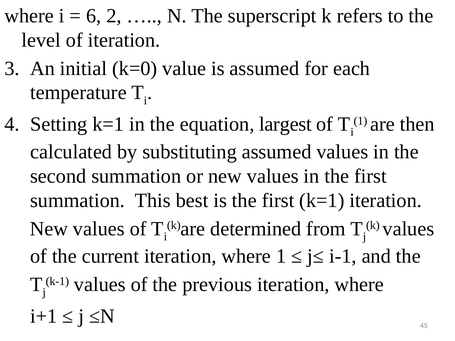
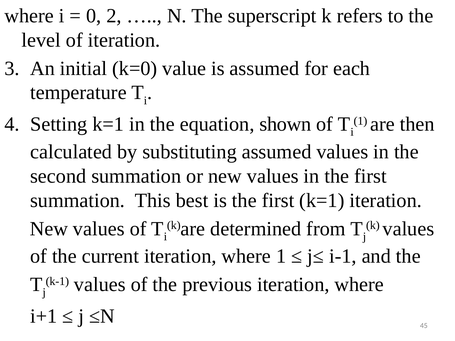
6: 6 -> 0
largest: largest -> shown
